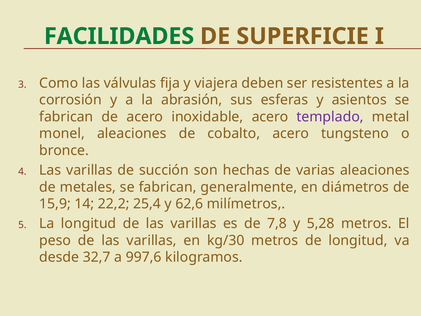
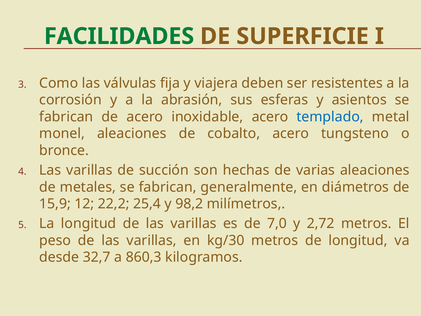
templado colour: purple -> blue
14: 14 -> 12
62,6: 62,6 -> 98,2
7,8: 7,8 -> 7,0
5,28: 5,28 -> 2,72
997,6: 997,6 -> 860,3
